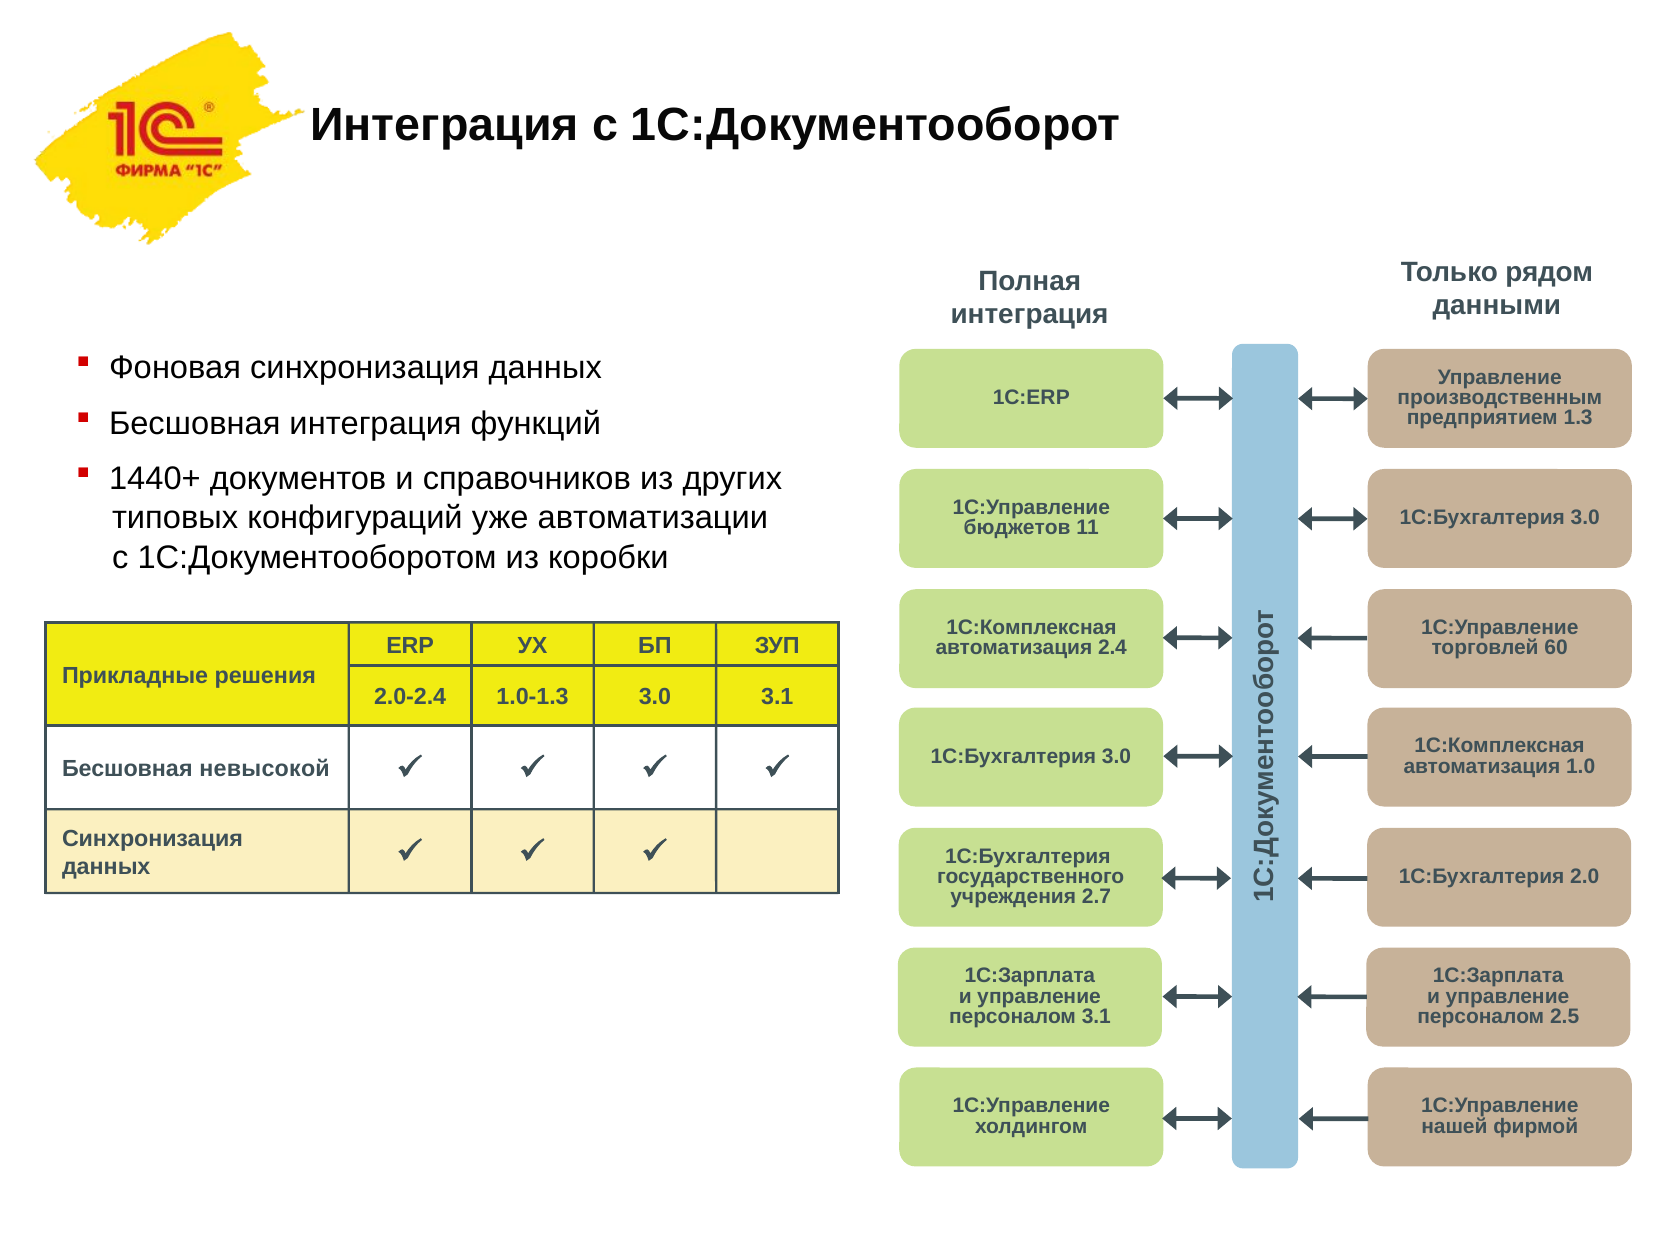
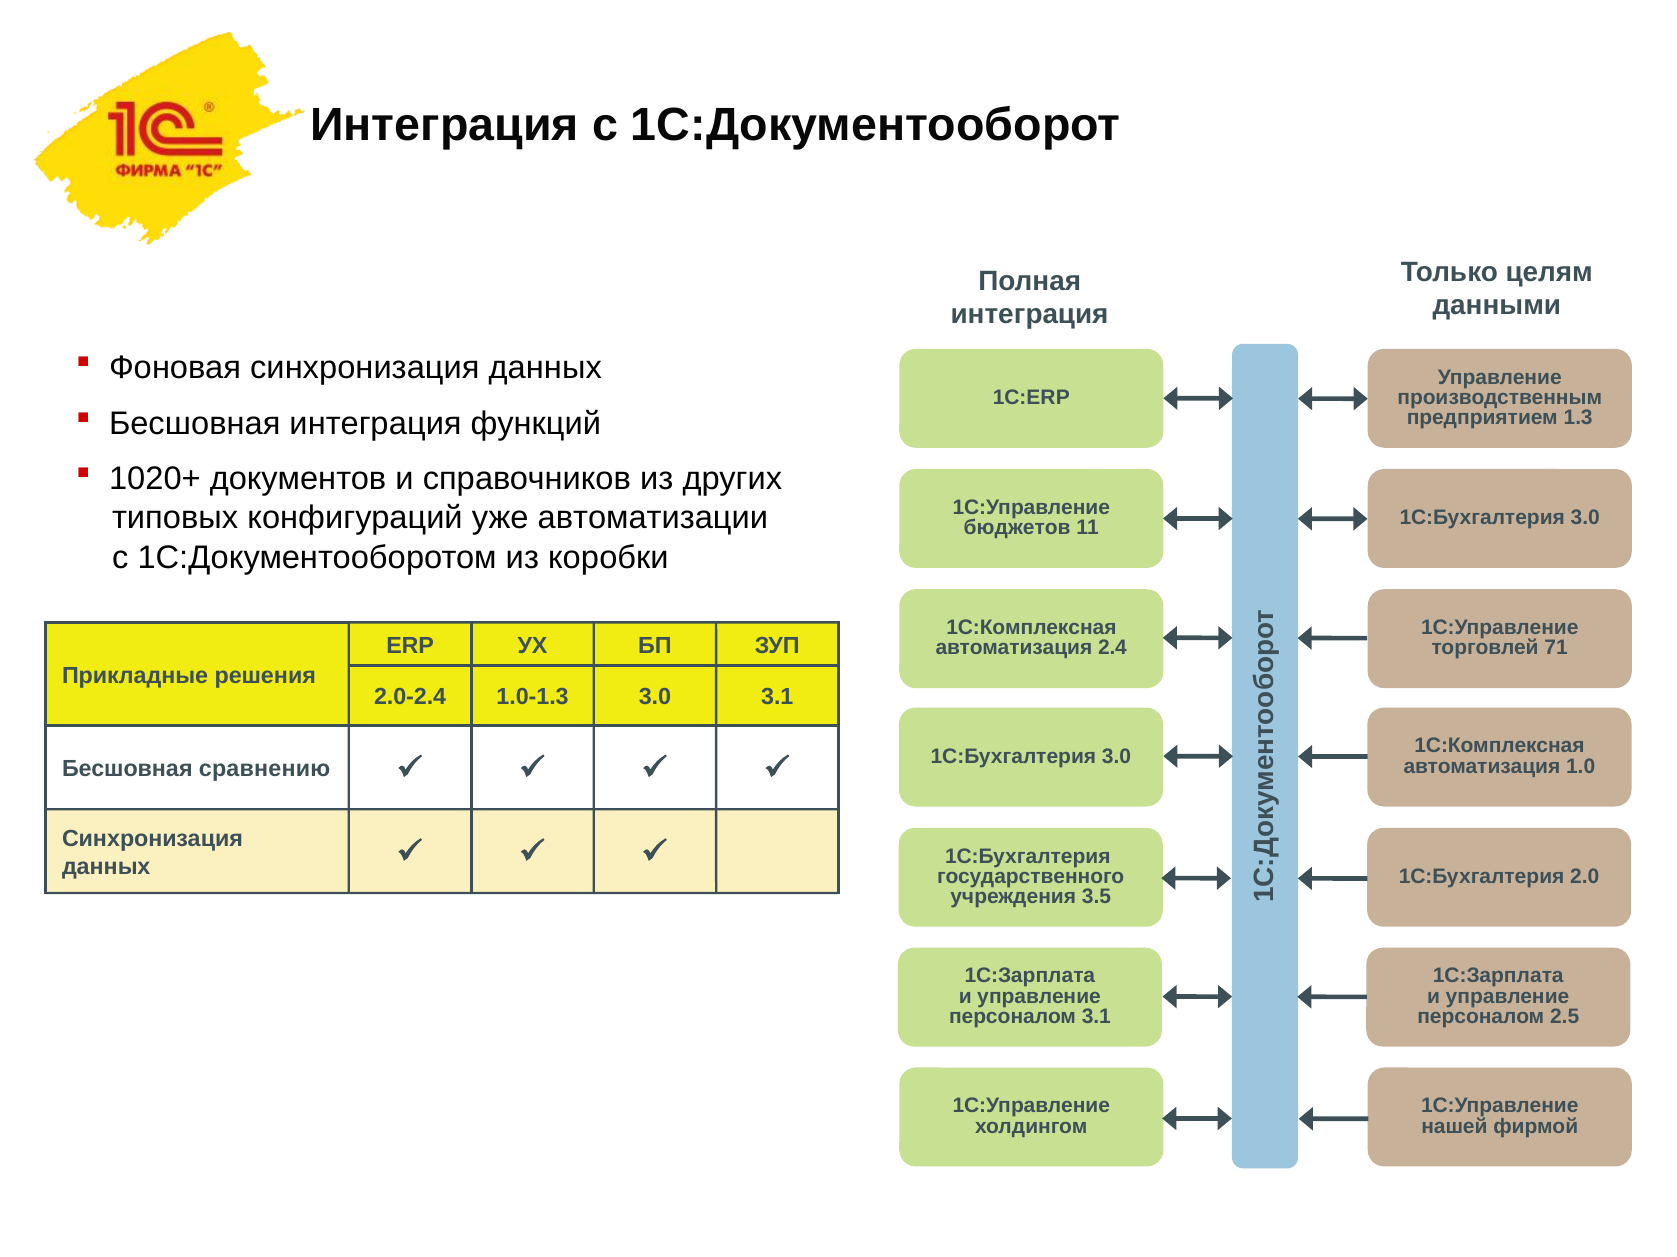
рядом: рядом -> целям
1440+: 1440+ -> 1020+
60: 60 -> 71
невысокой: невысокой -> сравнению
2.7: 2.7 -> 3.5
